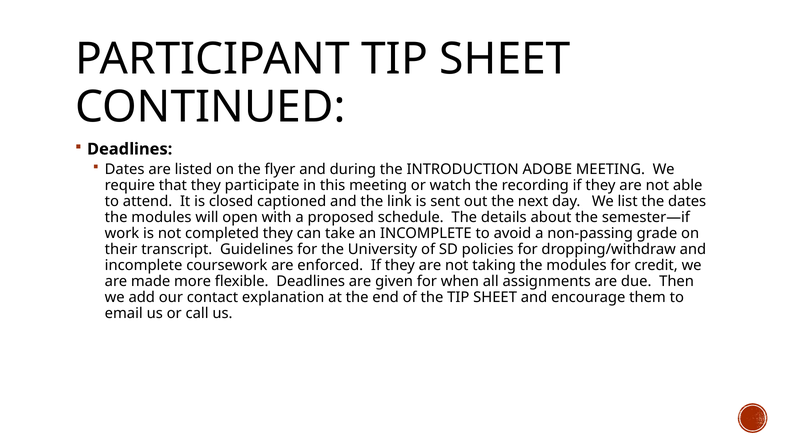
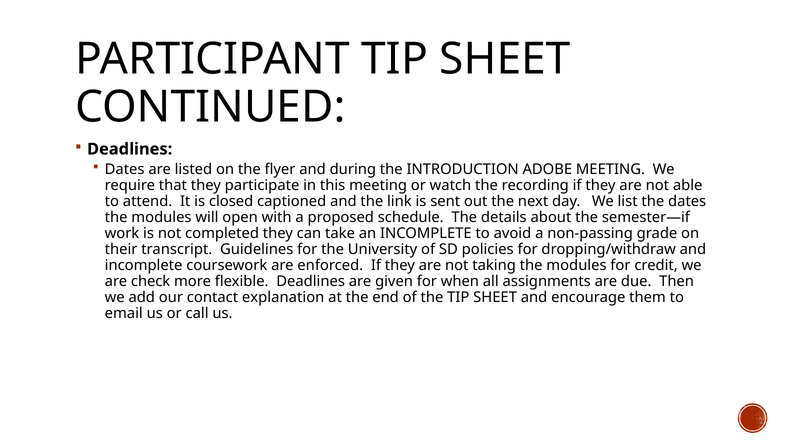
made: made -> check
